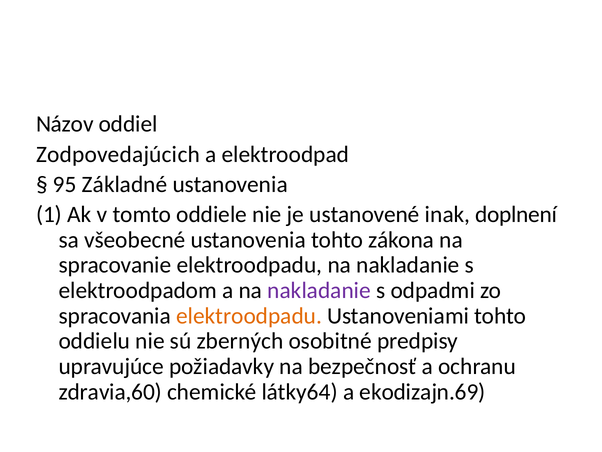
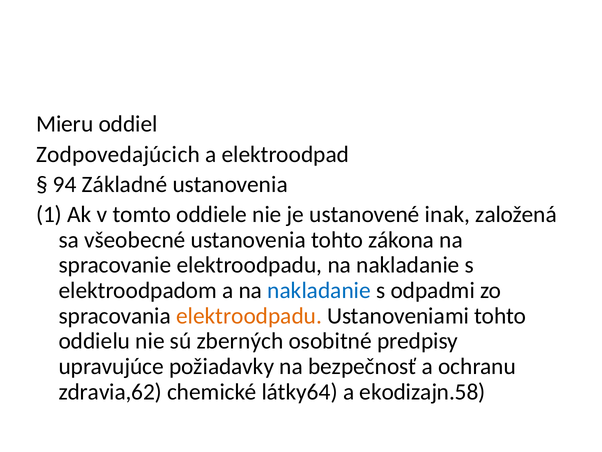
Názov: Názov -> Mieru
95: 95 -> 94
doplnení: doplnení -> založená
nakladanie at (319, 290) colour: purple -> blue
zdravia,60: zdravia,60 -> zdravia,62
ekodizajn.69: ekodizajn.69 -> ekodizajn.58
